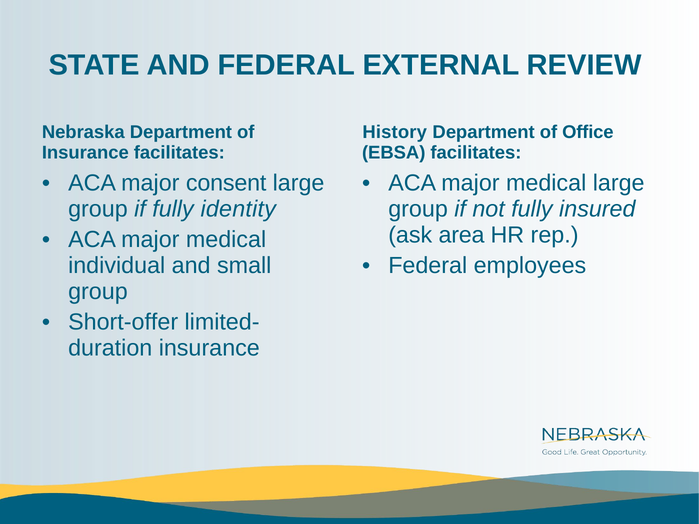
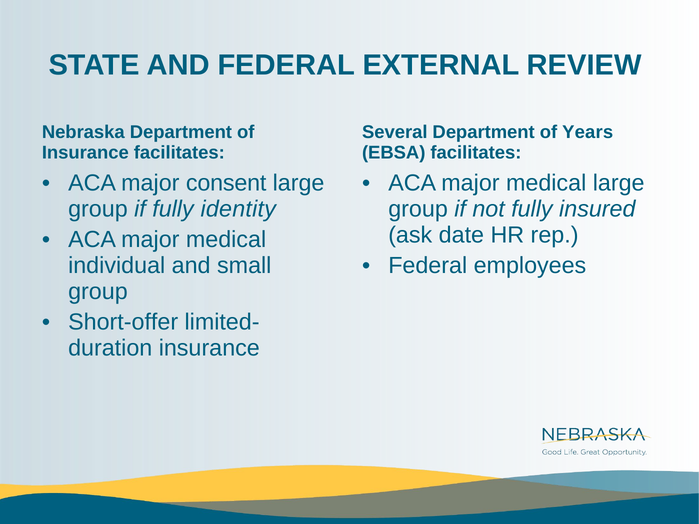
History: History -> Several
Office: Office -> Years
area: area -> date
